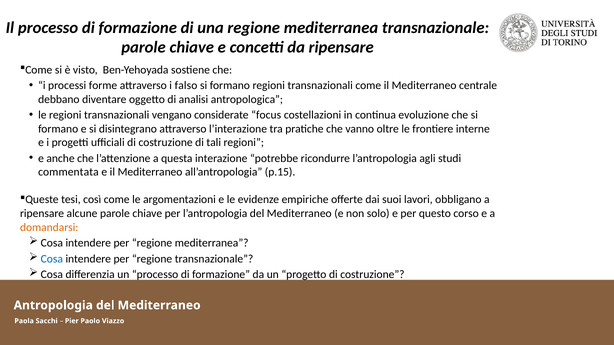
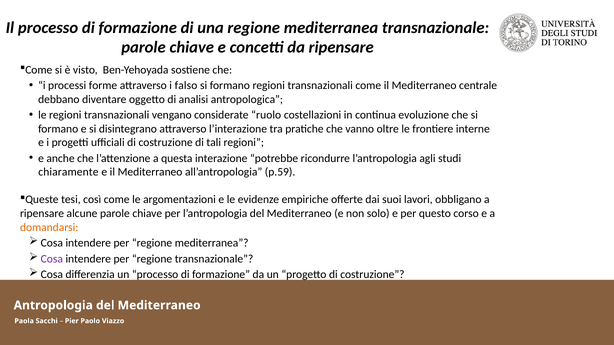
focus: focus -> ruolo
commentata: commentata -> chiaramente
p.15: p.15 -> p.59
Cosa at (52, 259) colour: blue -> purple
